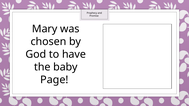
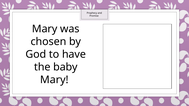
Page at (54, 80): Page -> Mary
